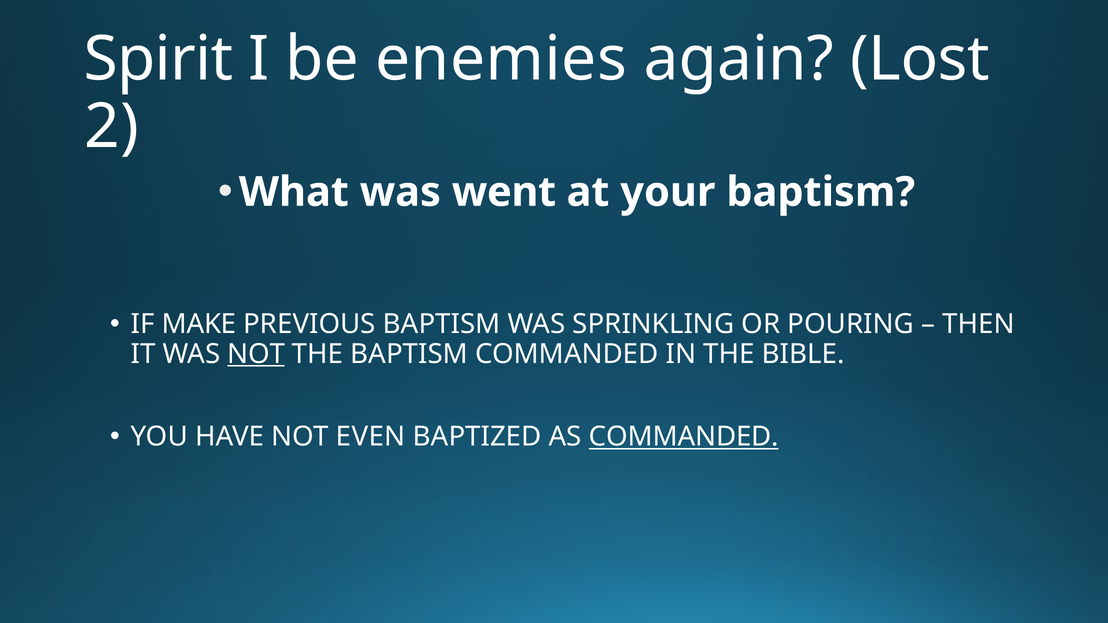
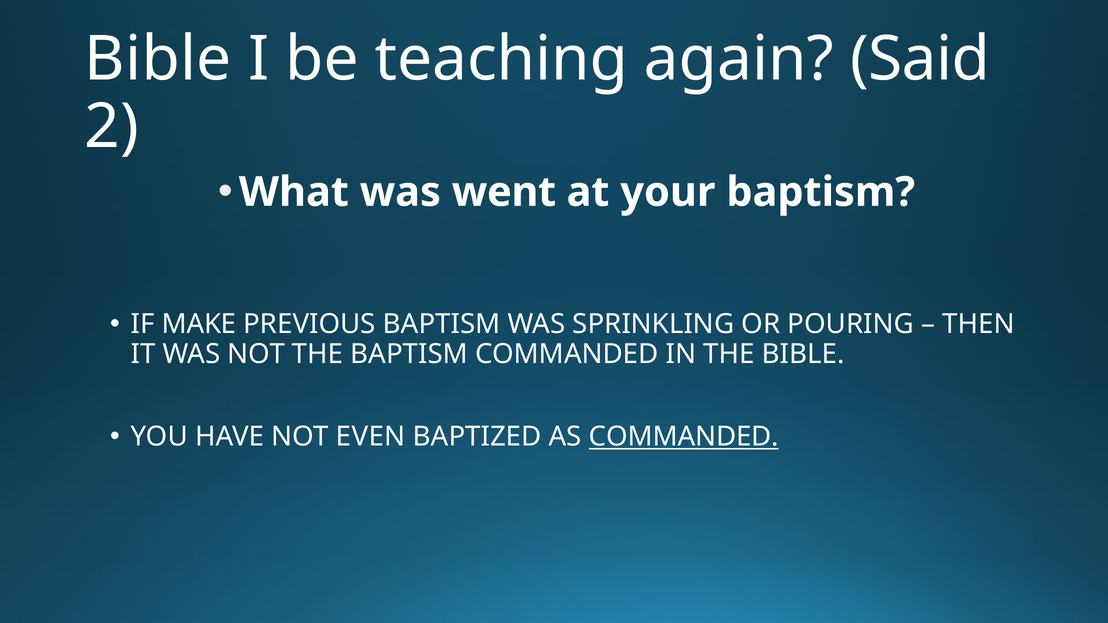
Spirit at (158, 59): Spirit -> Bible
enemies: enemies -> teaching
Lost: Lost -> Said
NOT at (256, 354) underline: present -> none
